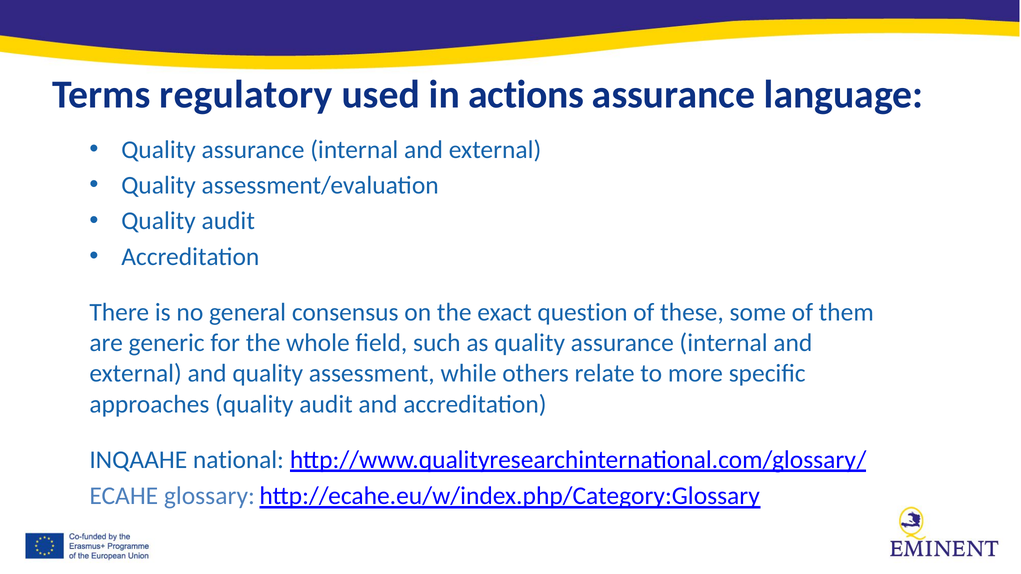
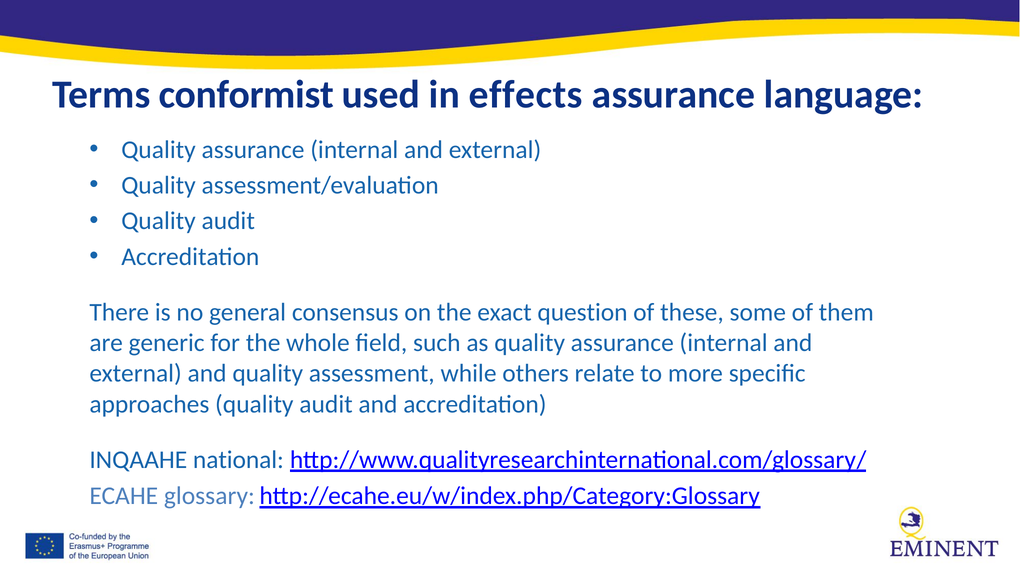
regulatory: regulatory -> conformist
actions: actions -> effects
